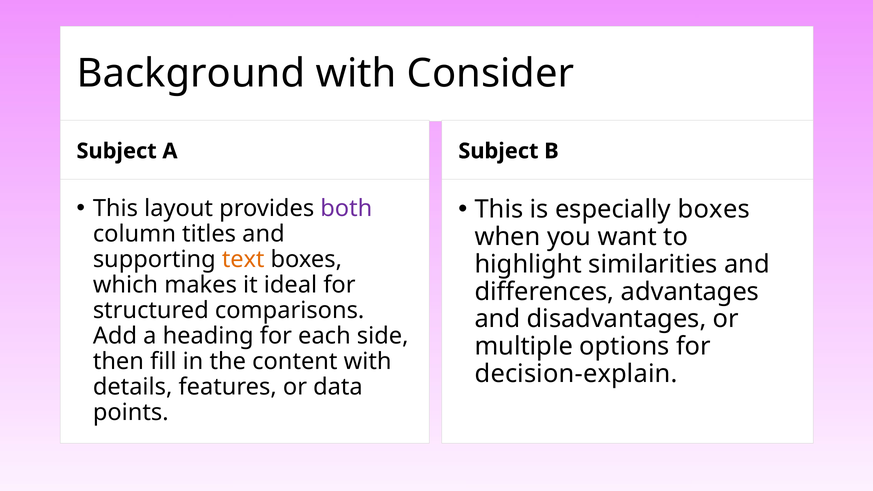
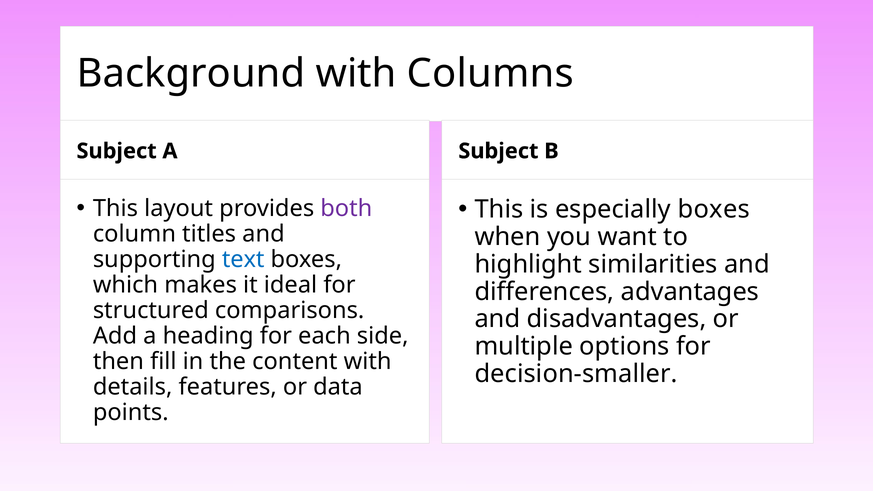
Consider: Consider -> Columns
text colour: orange -> blue
decision-explain: decision-explain -> decision-smaller
